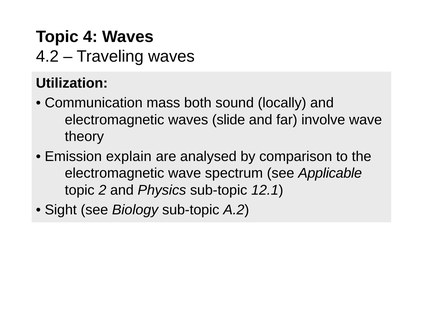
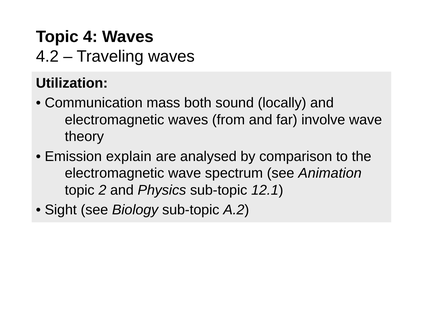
slide: slide -> from
Applicable: Applicable -> Animation
